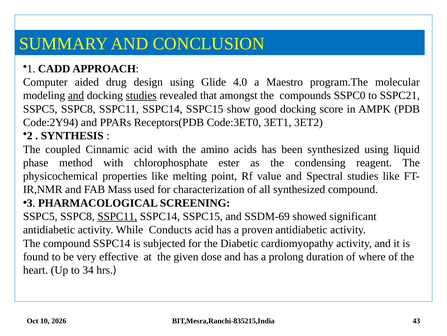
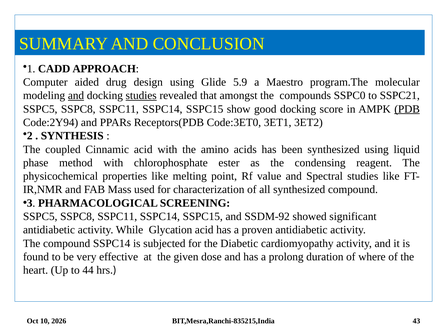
4.0: 4.0 -> 5.9
PDB underline: none -> present
SSPC11 at (117, 216) underline: present -> none
SSDM-69: SSDM-69 -> SSDM-92
Conducts: Conducts -> Glycation
34: 34 -> 44
